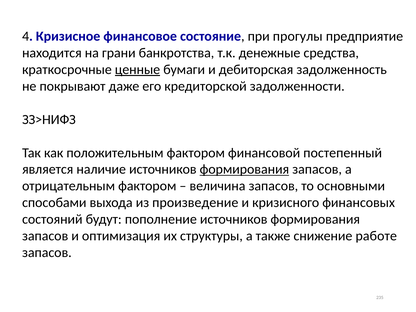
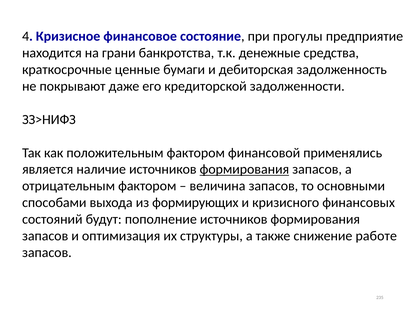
ценные underline: present -> none
постепенный: постепенный -> применялись
произведение: произведение -> формирующих
